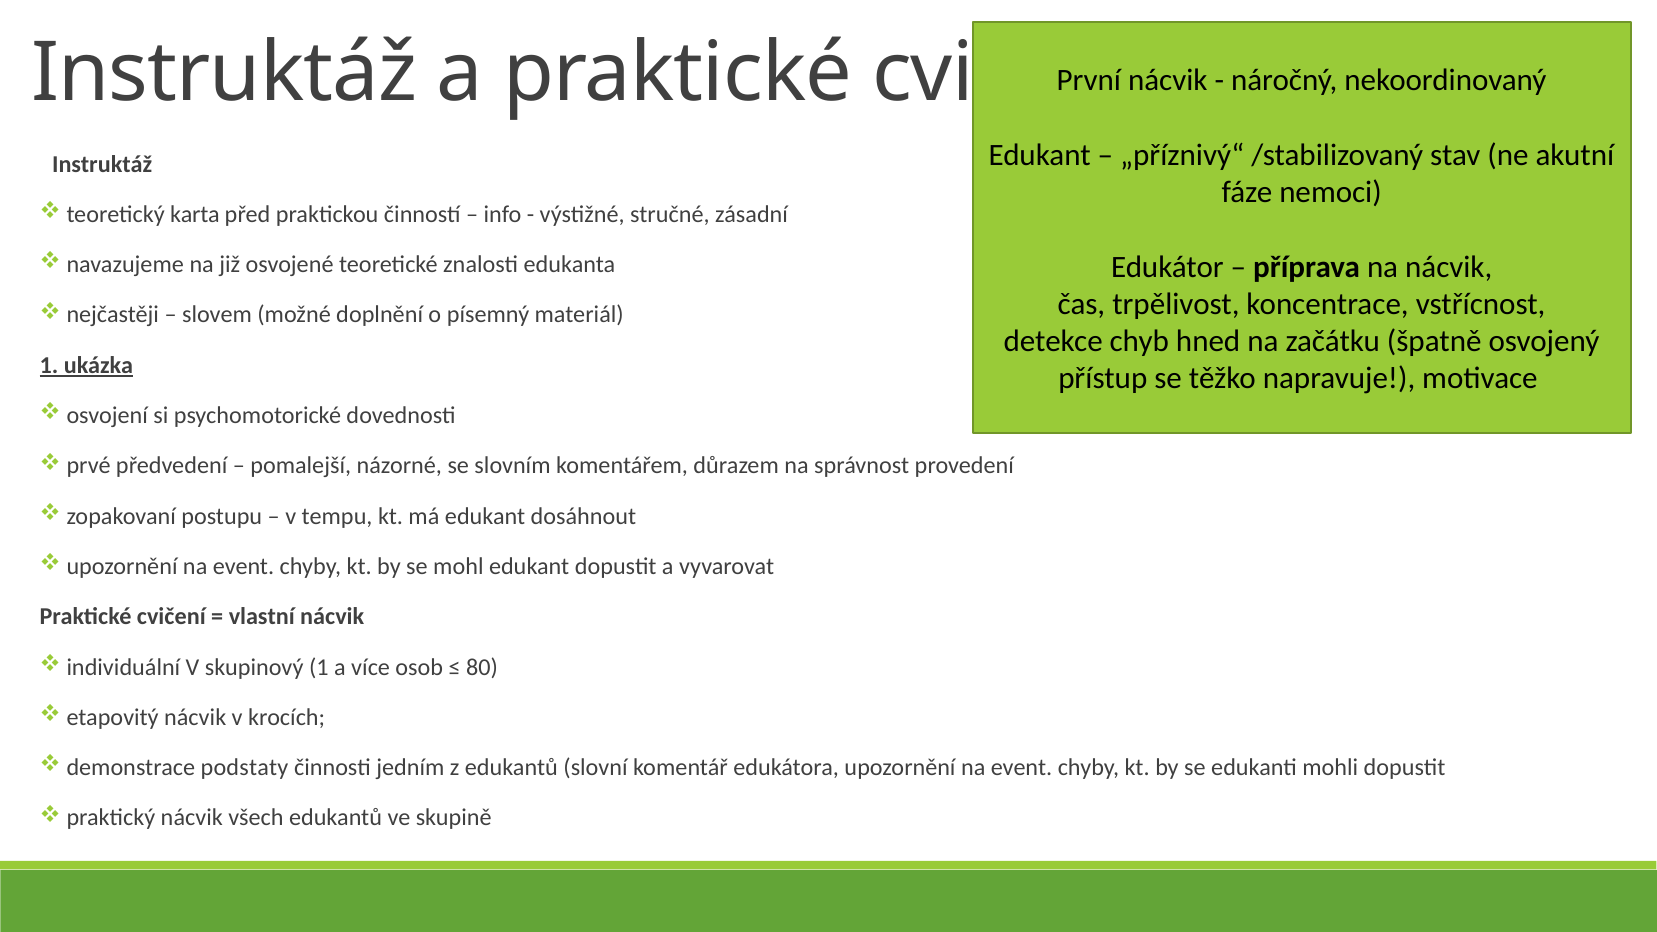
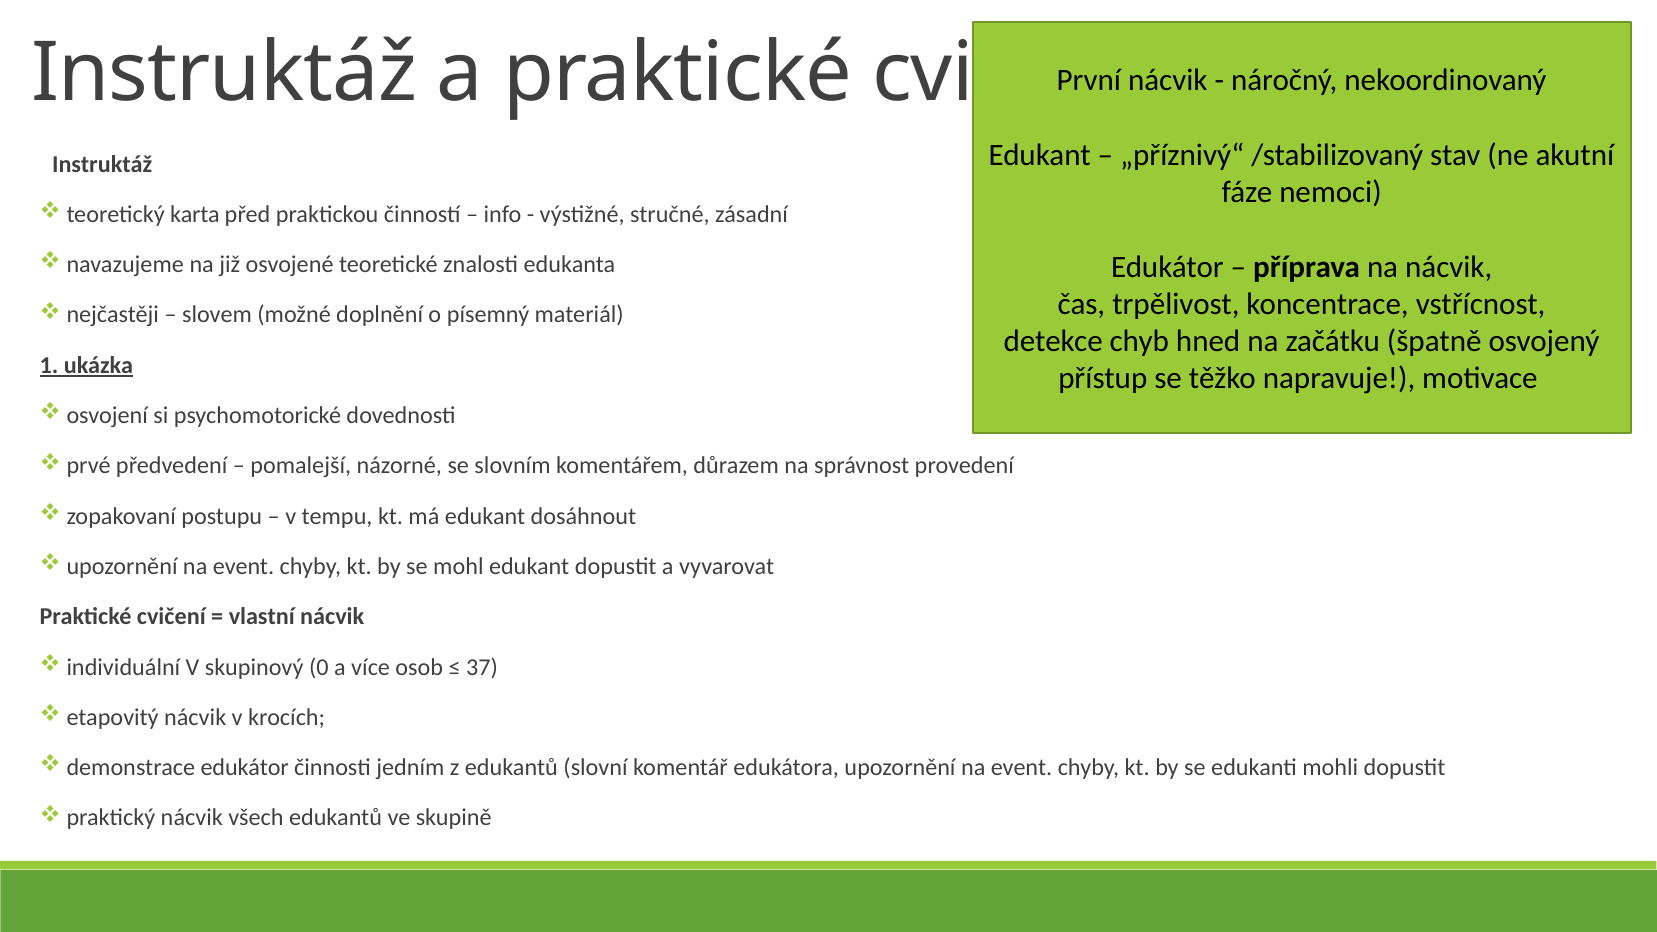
skupinový 1: 1 -> 0
80: 80 -> 37
demonstrace podstaty: podstaty -> edukátor
